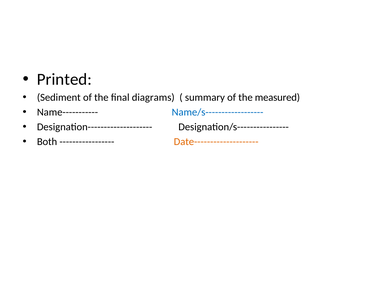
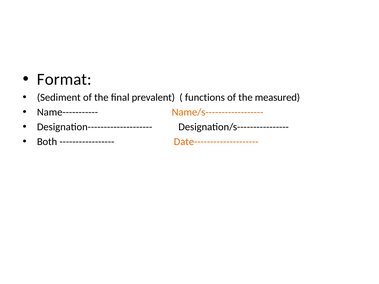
Printed: Printed -> Format
diagrams: diagrams -> prevalent
summary: summary -> functions
Name/s------------------ colour: blue -> orange
